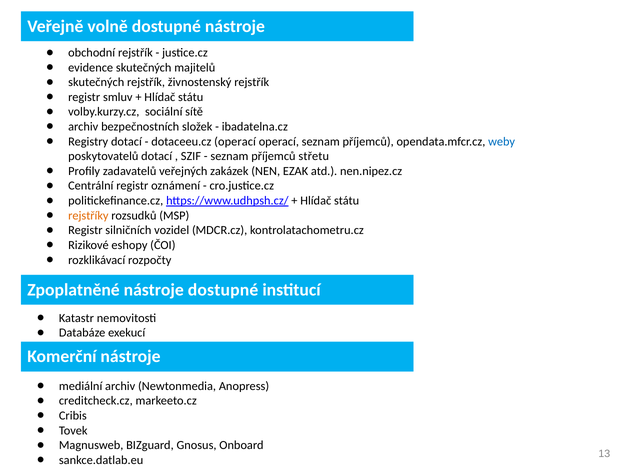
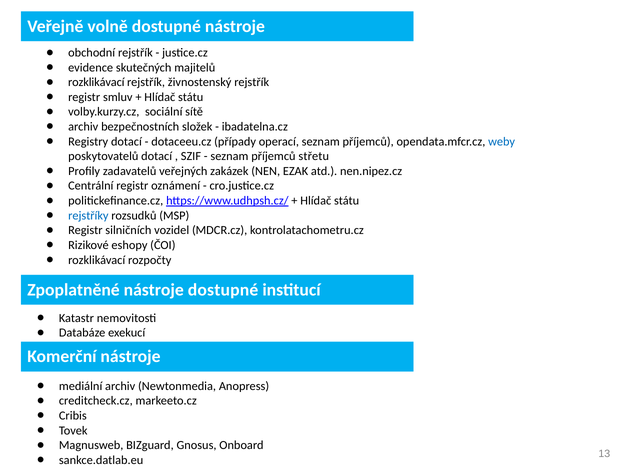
skutečných at (96, 82): skutečných -> rozklikávací
dotaceeu.cz operací: operací -> případy
rejstříky colour: orange -> blue
